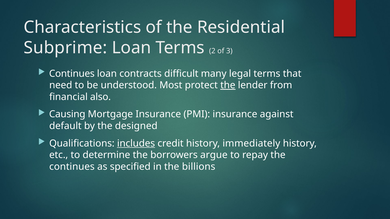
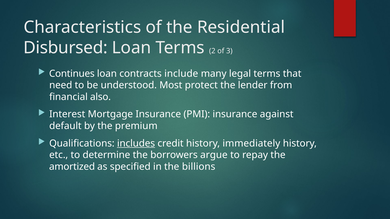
Subprime: Subprime -> Disbursed
difficult: difficult -> include
the at (228, 85) underline: present -> none
Causing: Causing -> Interest
designed: designed -> premium
continues at (72, 167): continues -> amortized
